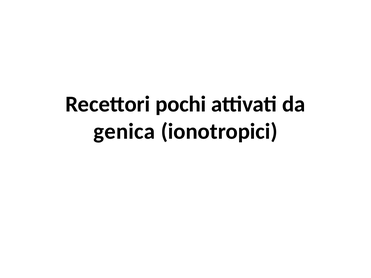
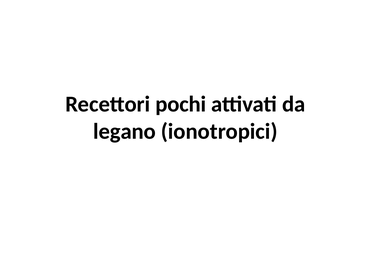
genica: genica -> legano
